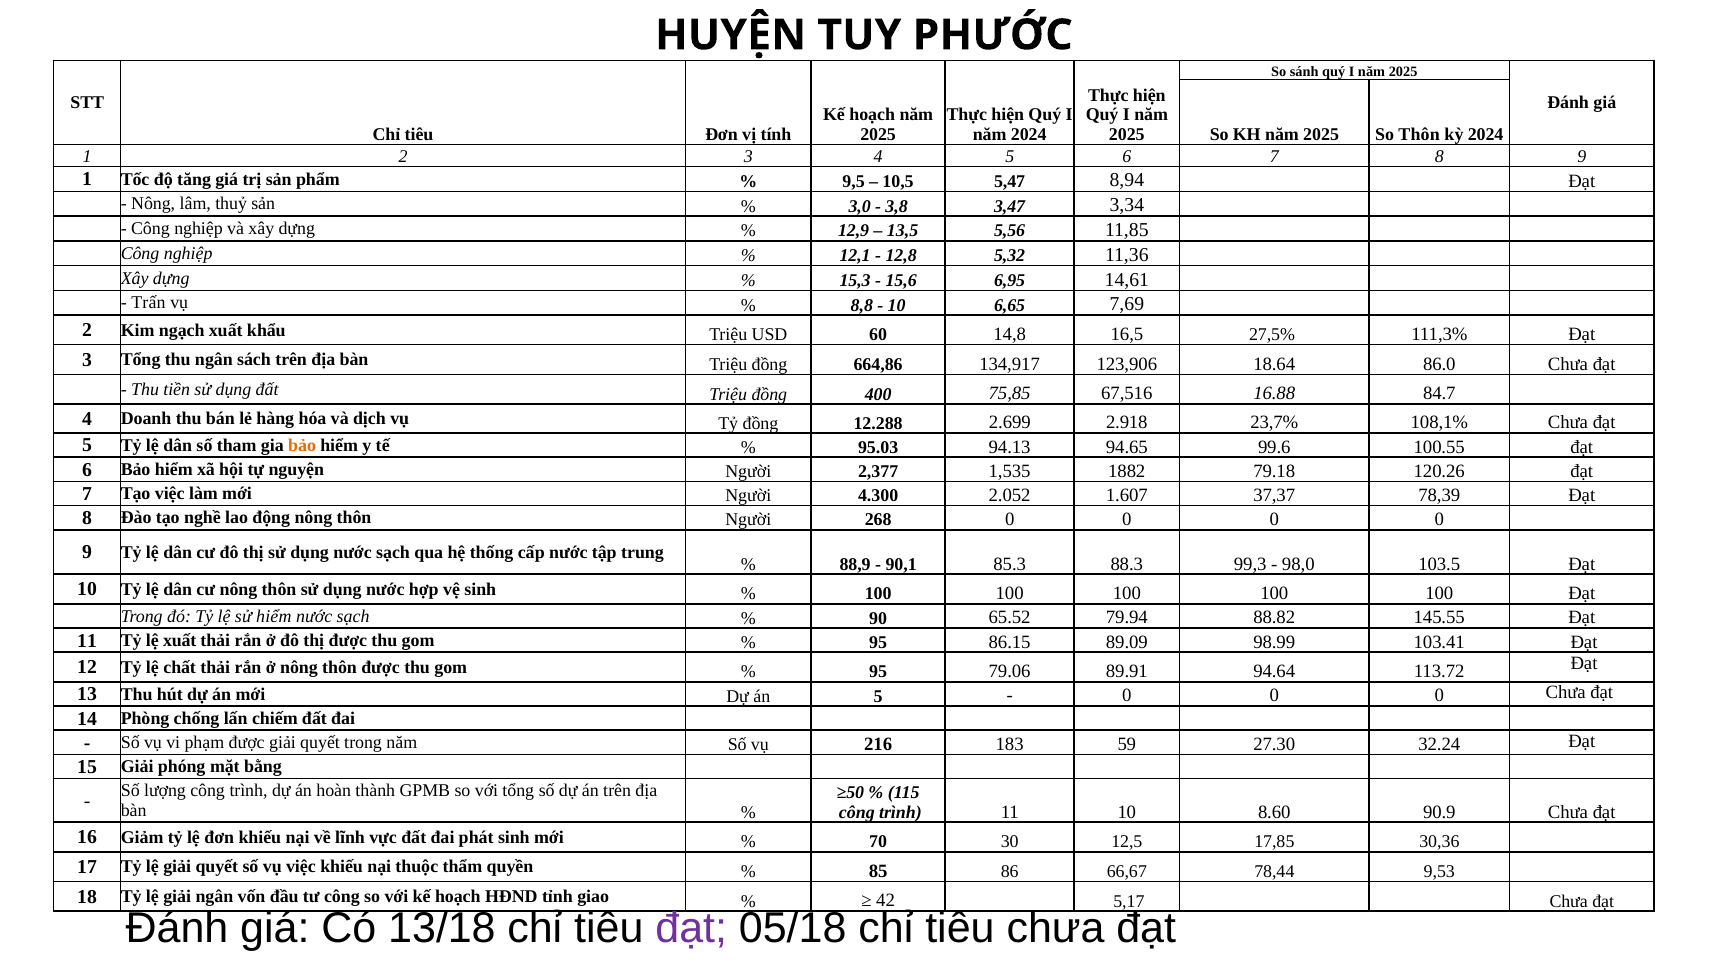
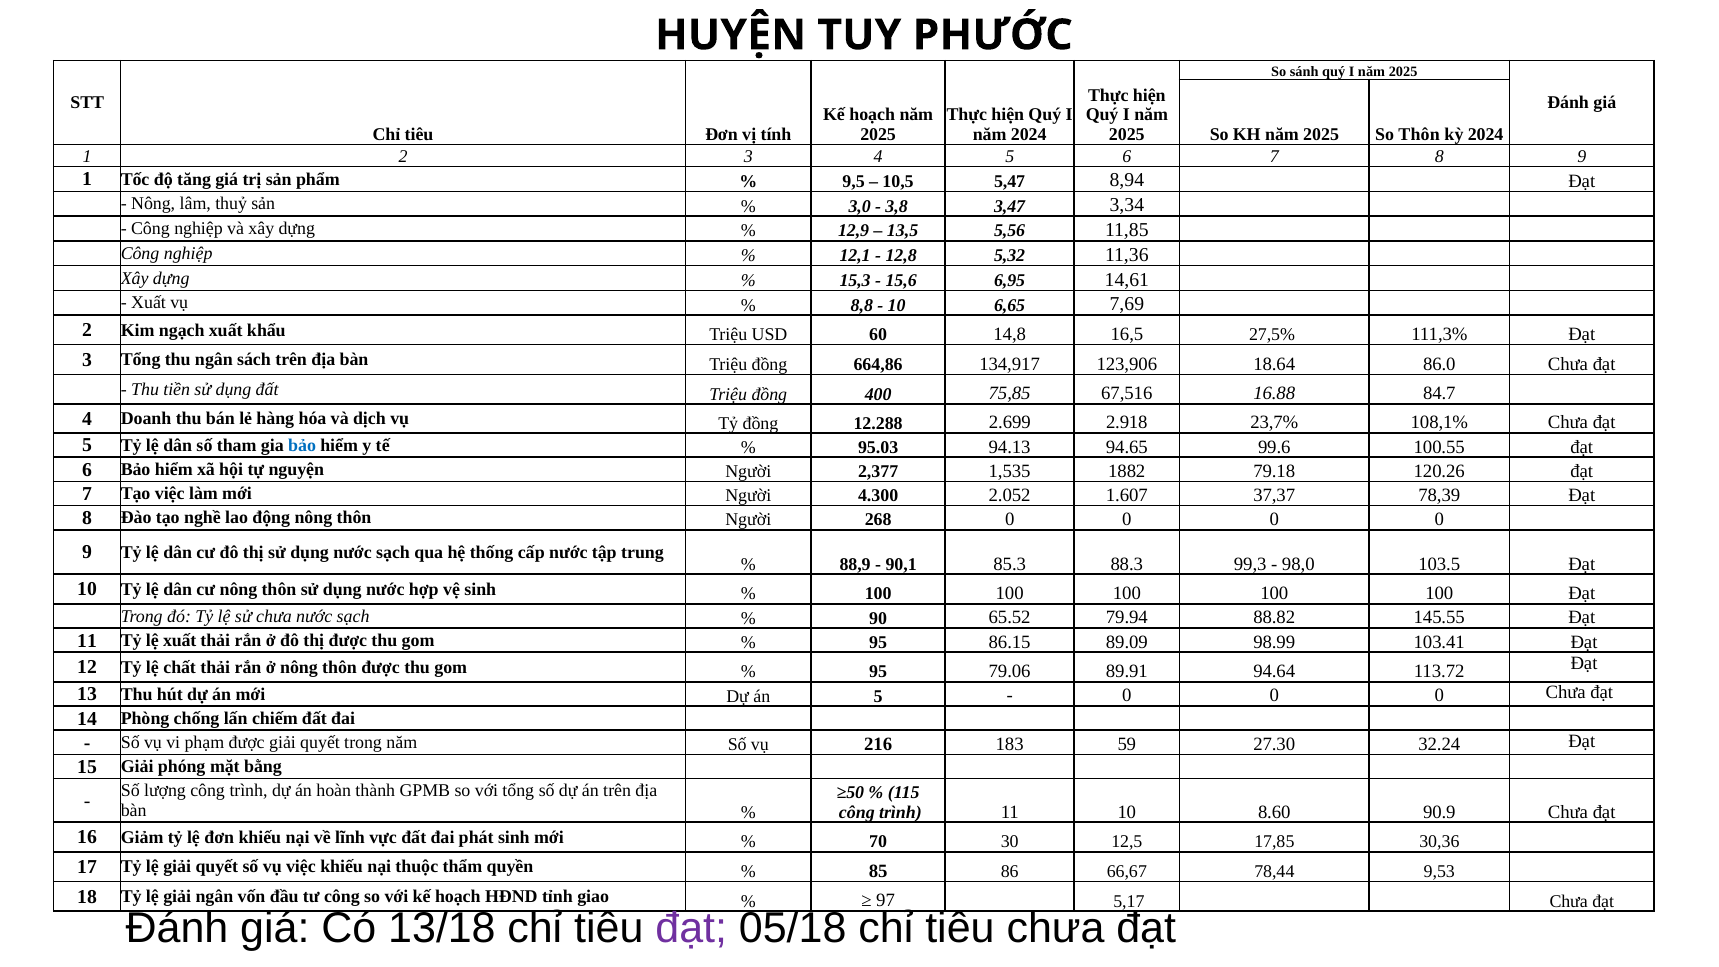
Trấn at (148, 303): Trấn -> Xuất
bảo at (302, 445) colour: orange -> blue
sử hiểm: hiểm -> chưa
42: 42 -> 97
